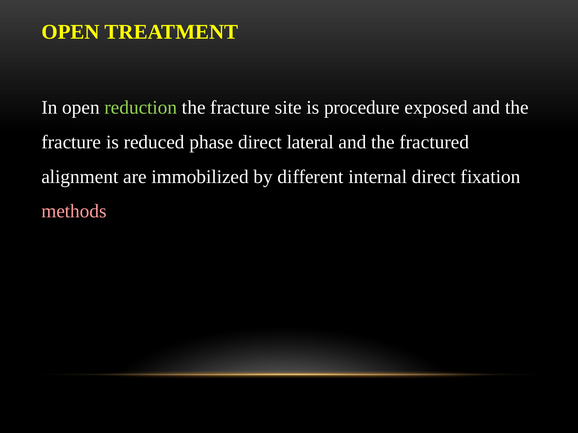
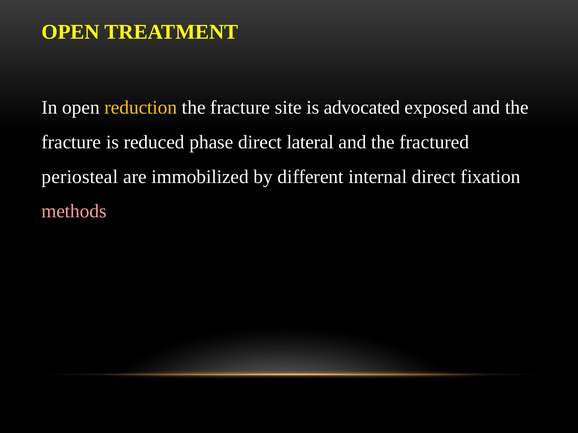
reduction colour: light green -> yellow
procedure: procedure -> advocated
alignment: alignment -> periosteal
